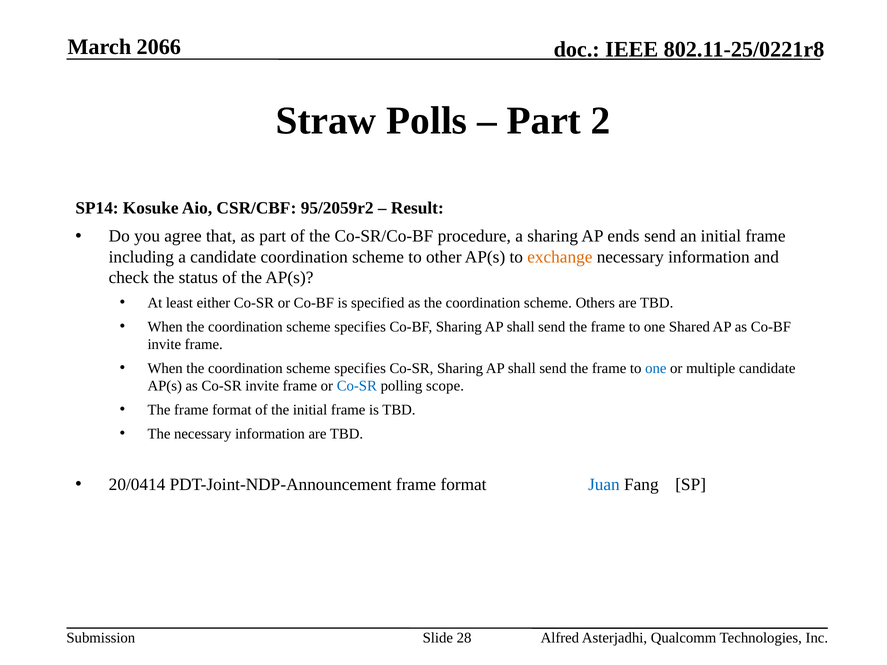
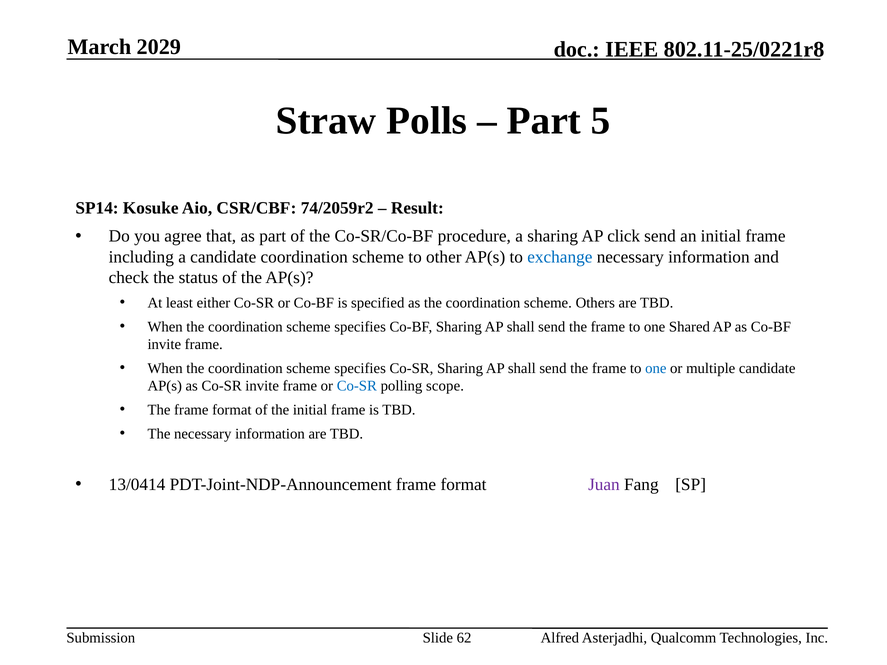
2066: 2066 -> 2029
2: 2 -> 5
95/2059r2: 95/2059r2 -> 74/2059r2
ends: ends -> click
exchange colour: orange -> blue
20/0414: 20/0414 -> 13/0414
Juan colour: blue -> purple
28: 28 -> 62
